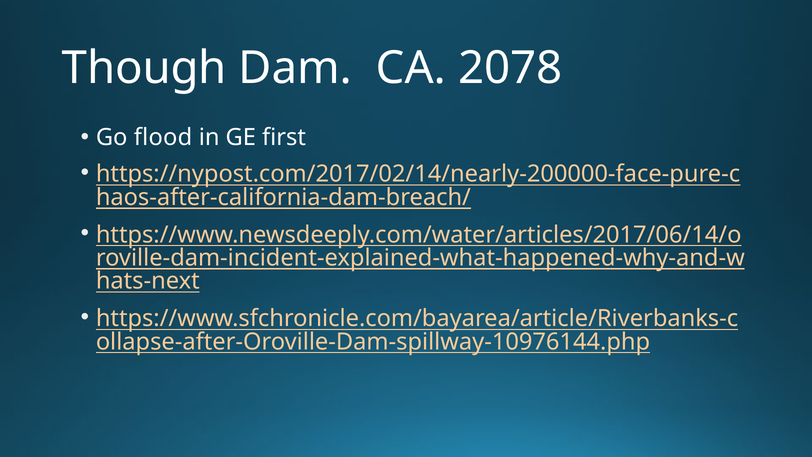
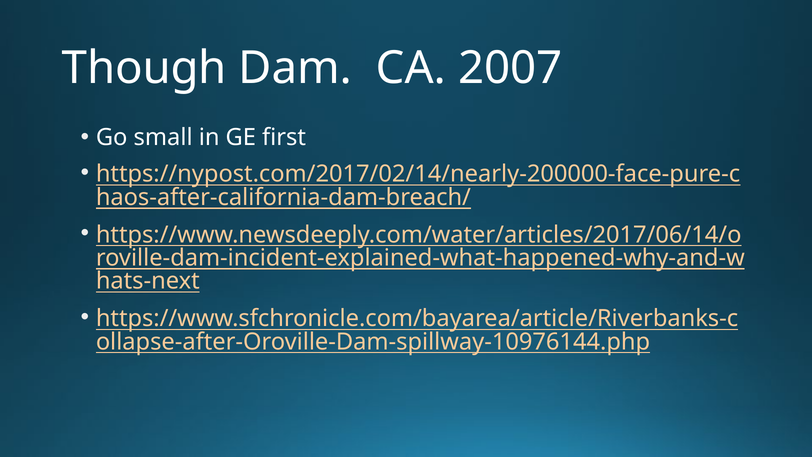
2078: 2078 -> 2007
flood: flood -> small
